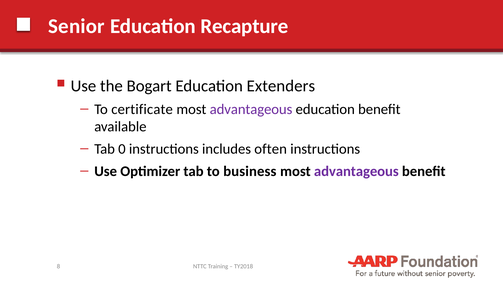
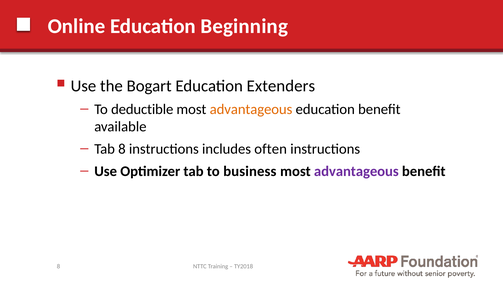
Senior: Senior -> Online
Recapture: Recapture -> Beginning
certificate: certificate -> deductible
advantageous at (251, 109) colour: purple -> orange
Tab 0: 0 -> 8
